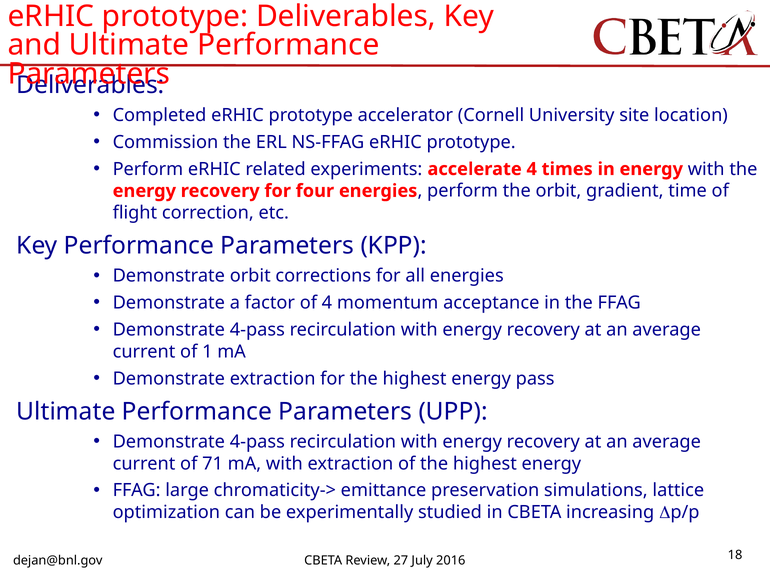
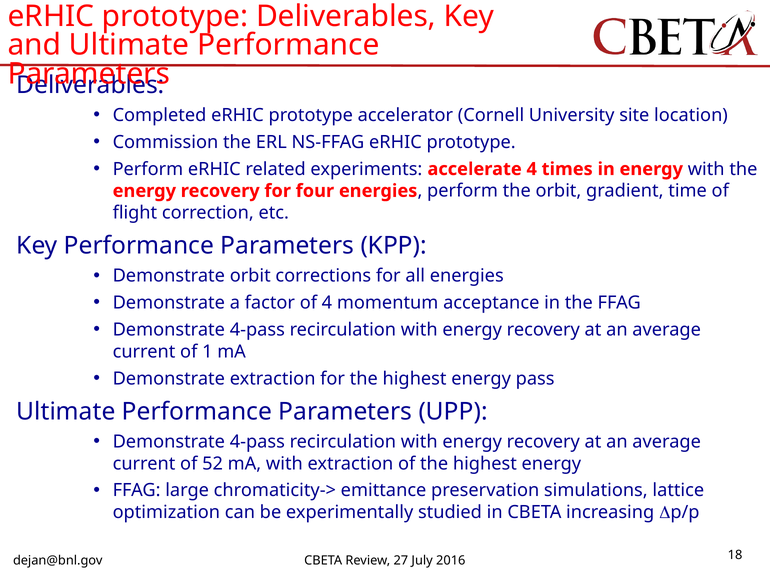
71: 71 -> 52
